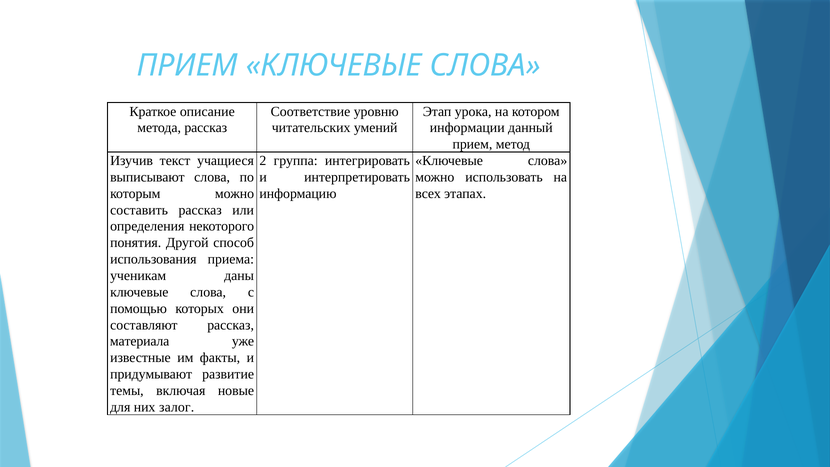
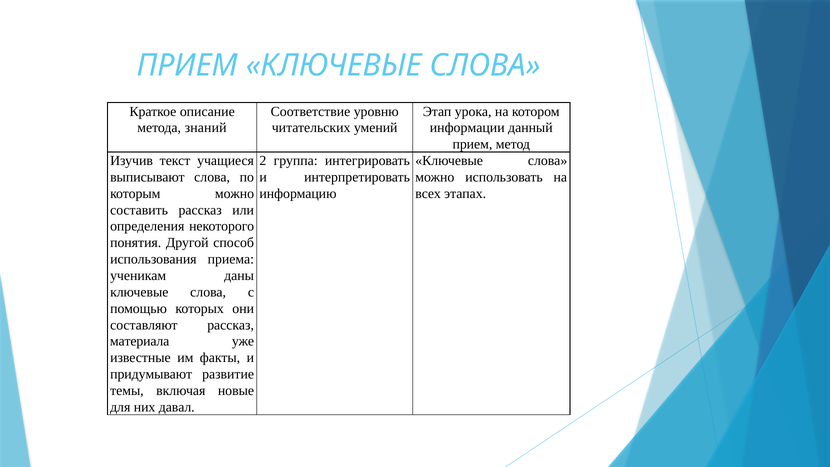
метода рассказ: рассказ -> знаний
залог: залог -> давал
